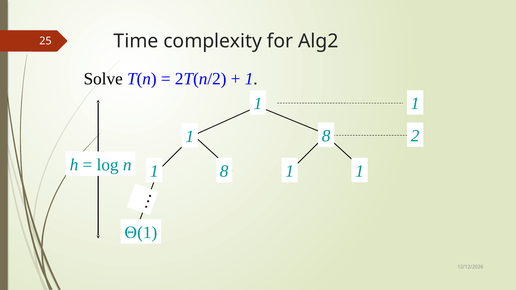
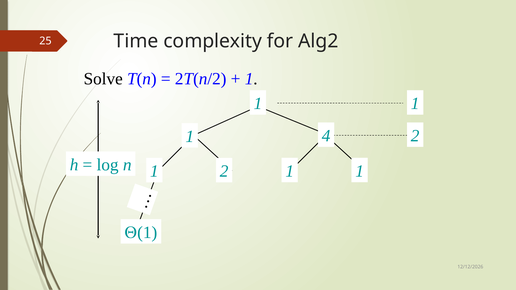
8 at (326, 136): 8 -> 4
8 at (224, 171): 8 -> 2
